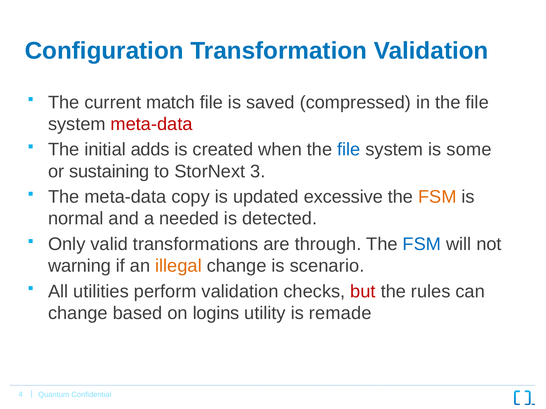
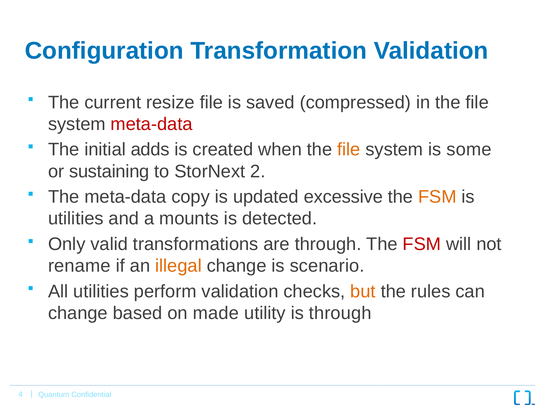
match: match -> resize
file at (349, 150) colour: blue -> orange
3: 3 -> 2
normal at (76, 219): normal -> utilities
needed: needed -> mounts
FSM at (422, 244) colour: blue -> red
warning: warning -> rename
but colour: red -> orange
logins: logins -> made
is remade: remade -> through
